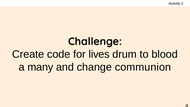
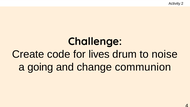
blood: blood -> noise
many: many -> going
